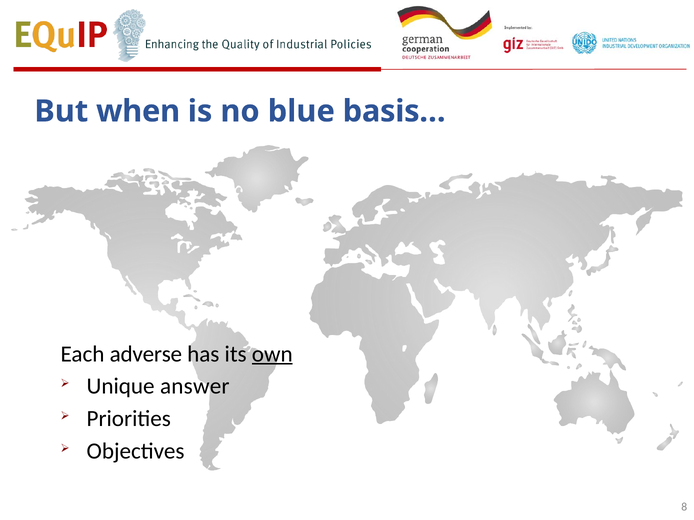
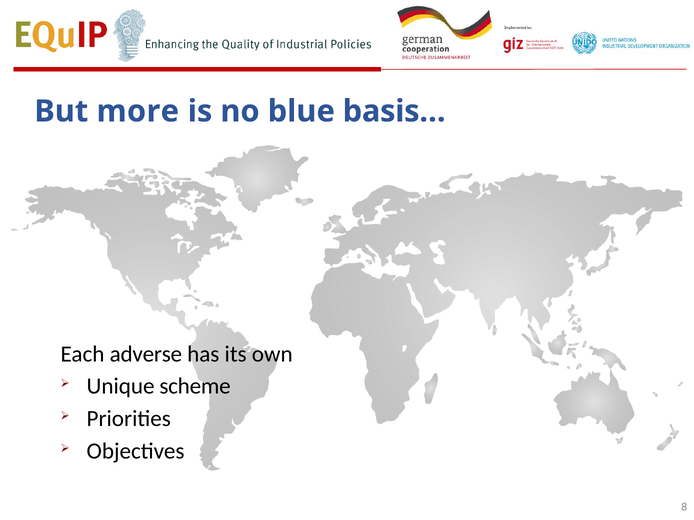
when: when -> more
own underline: present -> none
answer: answer -> scheme
